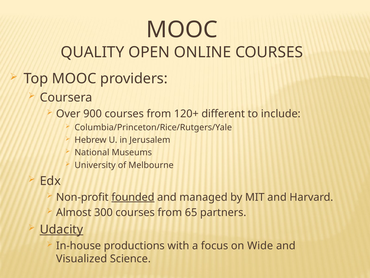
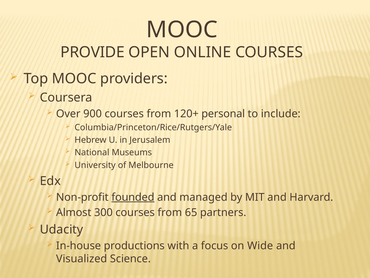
QUALITY: QUALITY -> PROVIDE
different: different -> personal
Udacity underline: present -> none
